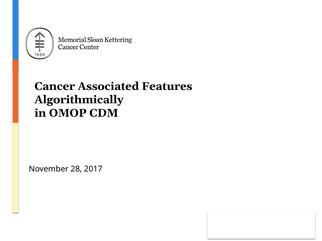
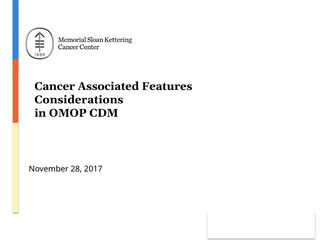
Algorithmically: Algorithmically -> Considerations
